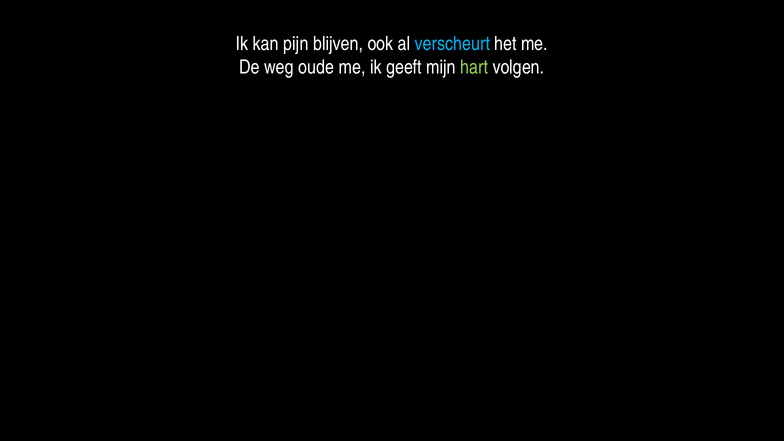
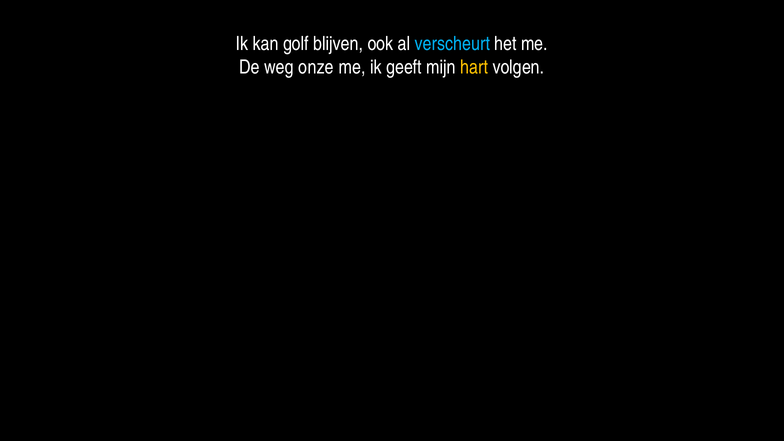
pijn: pijn -> golf
oude: oude -> onze
hart colour: light green -> yellow
